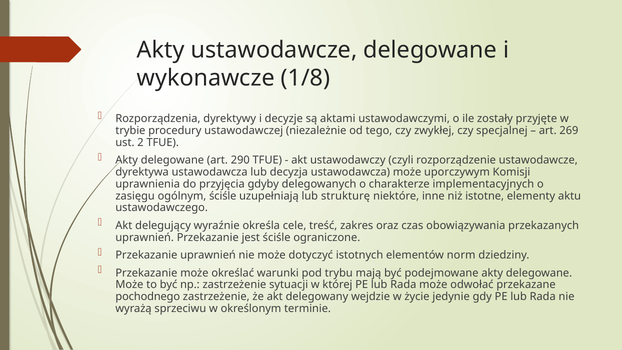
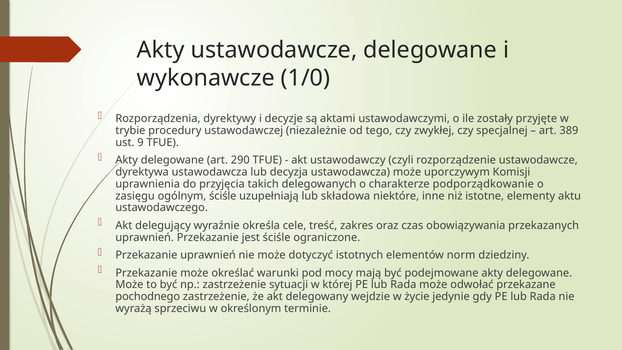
1/8: 1/8 -> 1/0
269: 269 -> 389
2: 2 -> 9
gdyby: gdyby -> takich
implementacyjnych: implementacyjnych -> podporządkowanie
strukturę: strukturę -> składowa
trybu: trybu -> mocy
